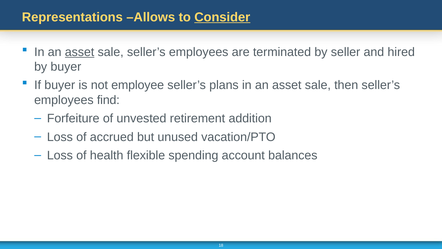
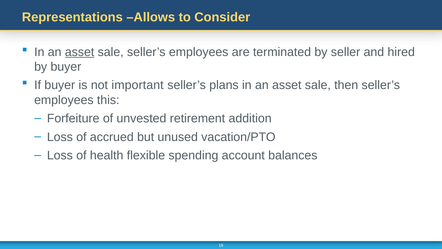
Consider underline: present -> none
employee: employee -> important
find: find -> this
